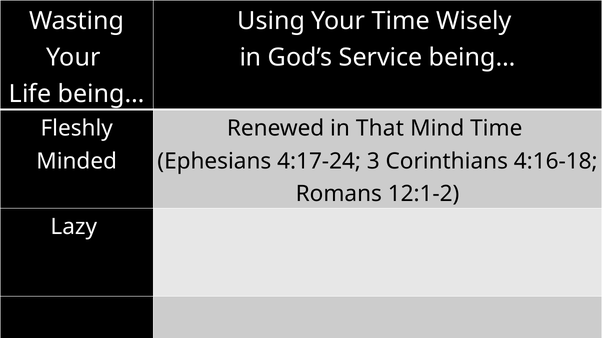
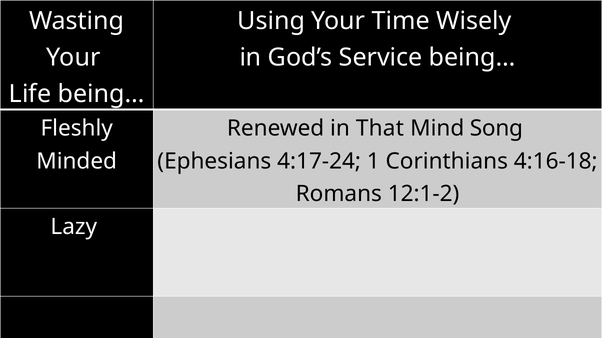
Mind Time: Time -> Song
3: 3 -> 1
